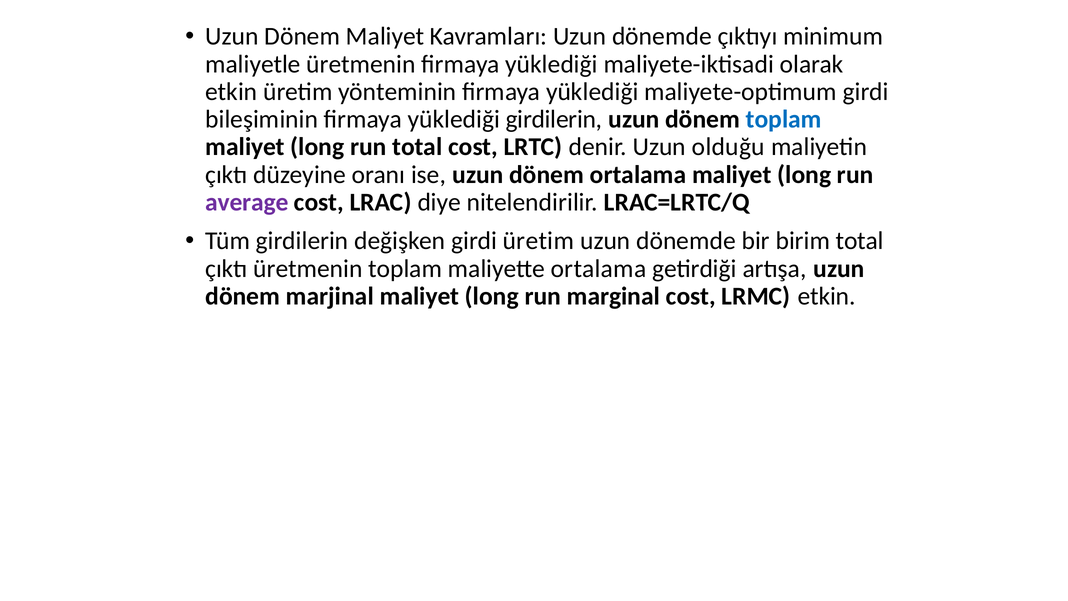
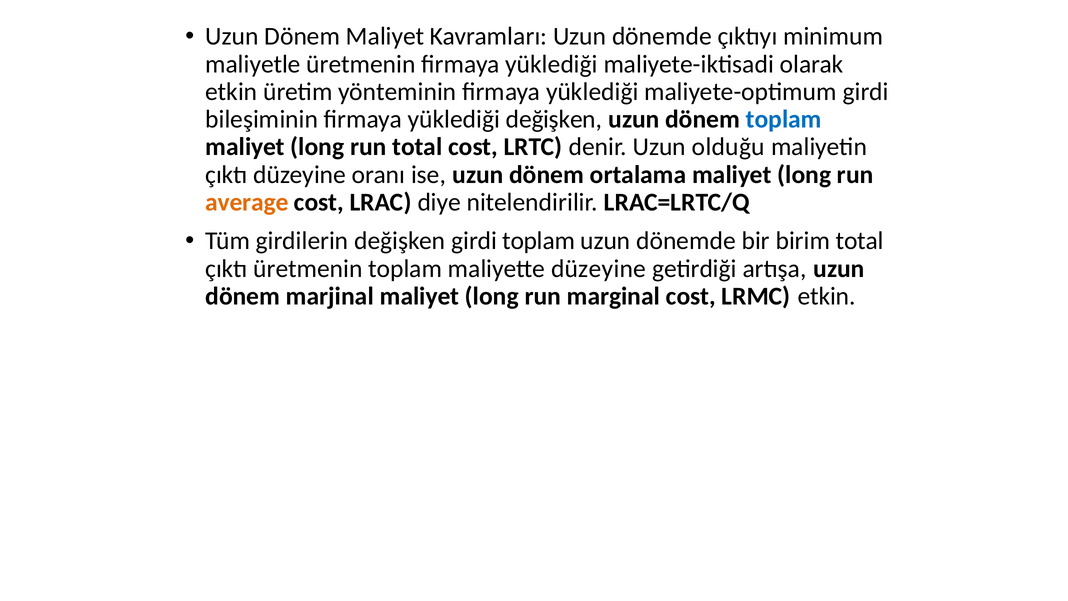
yüklediği girdilerin: girdilerin -> değişken
average colour: purple -> orange
girdi üretim: üretim -> toplam
maliyette ortalama: ortalama -> düzeyine
